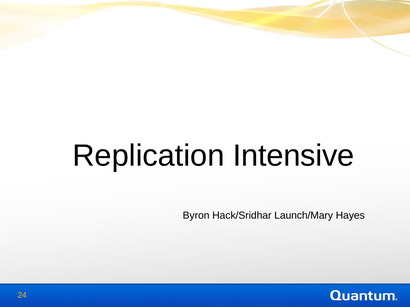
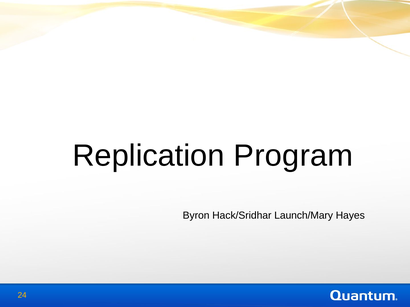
Intensive: Intensive -> Program
